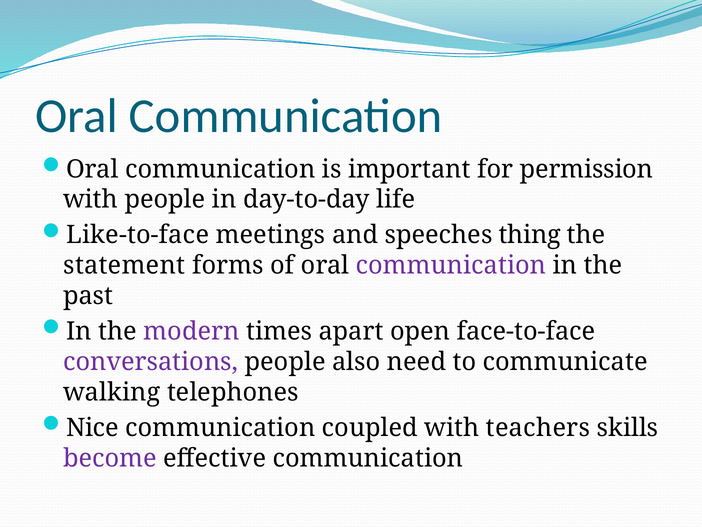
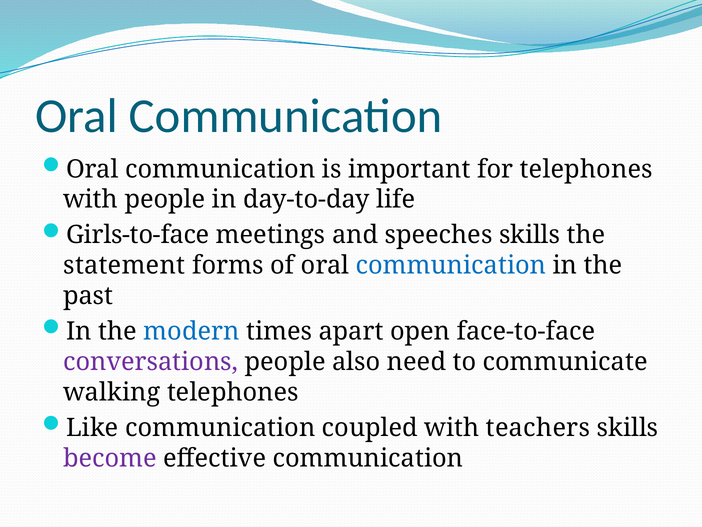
for permission: permission -> telephones
Like-to-face: Like-to-face -> Girls-to-face
speeches thing: thing -> skills
communication at (451, 265) colour: purple -> blue
modern colour: purple -> blue
Nice: Nice -> Like
